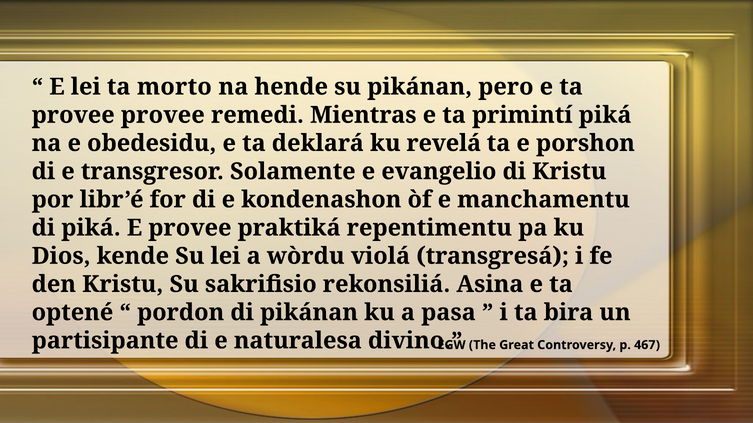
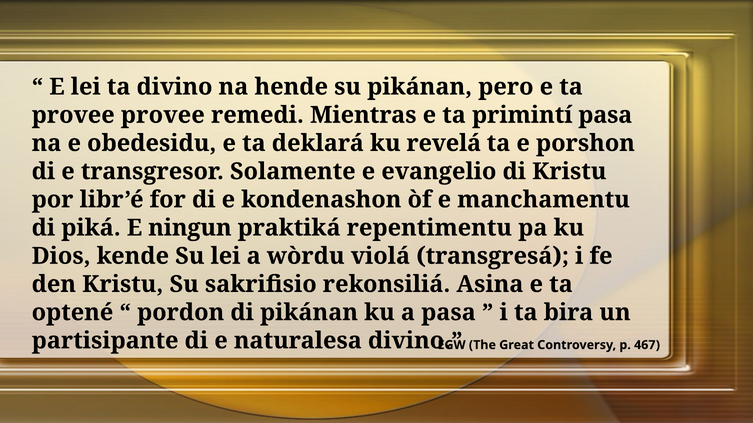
ta morto: morto -> divino
primintí piká: piká -> pasa
E provee: provee -> ningun
